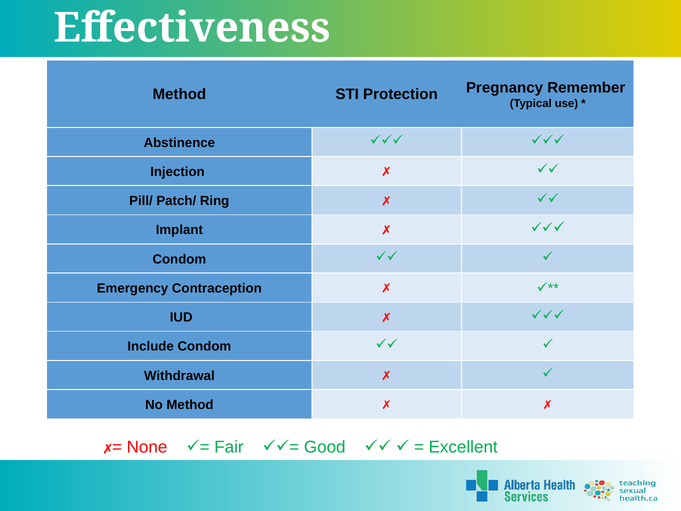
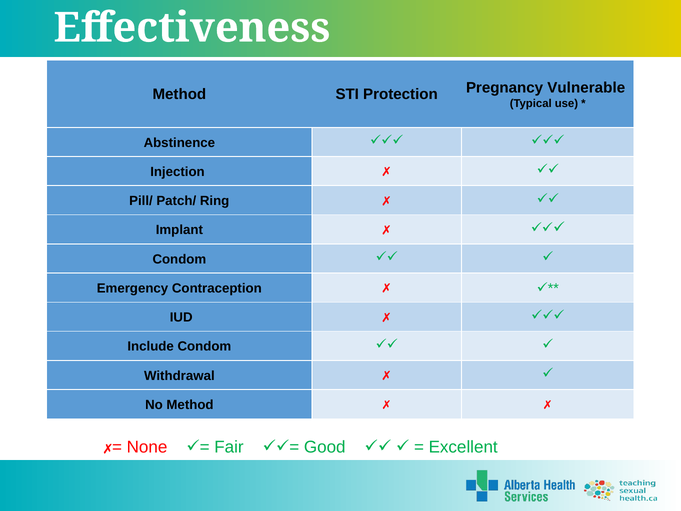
Remember: Remember -> Vulnerable
